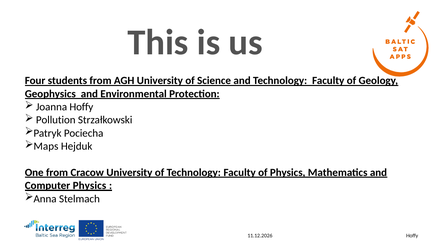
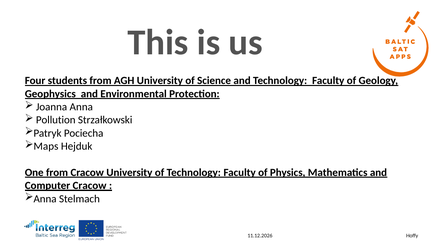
Joanna Hoffy: Hoffy -> Anna
Computer Physics: Physics -> Cracow
